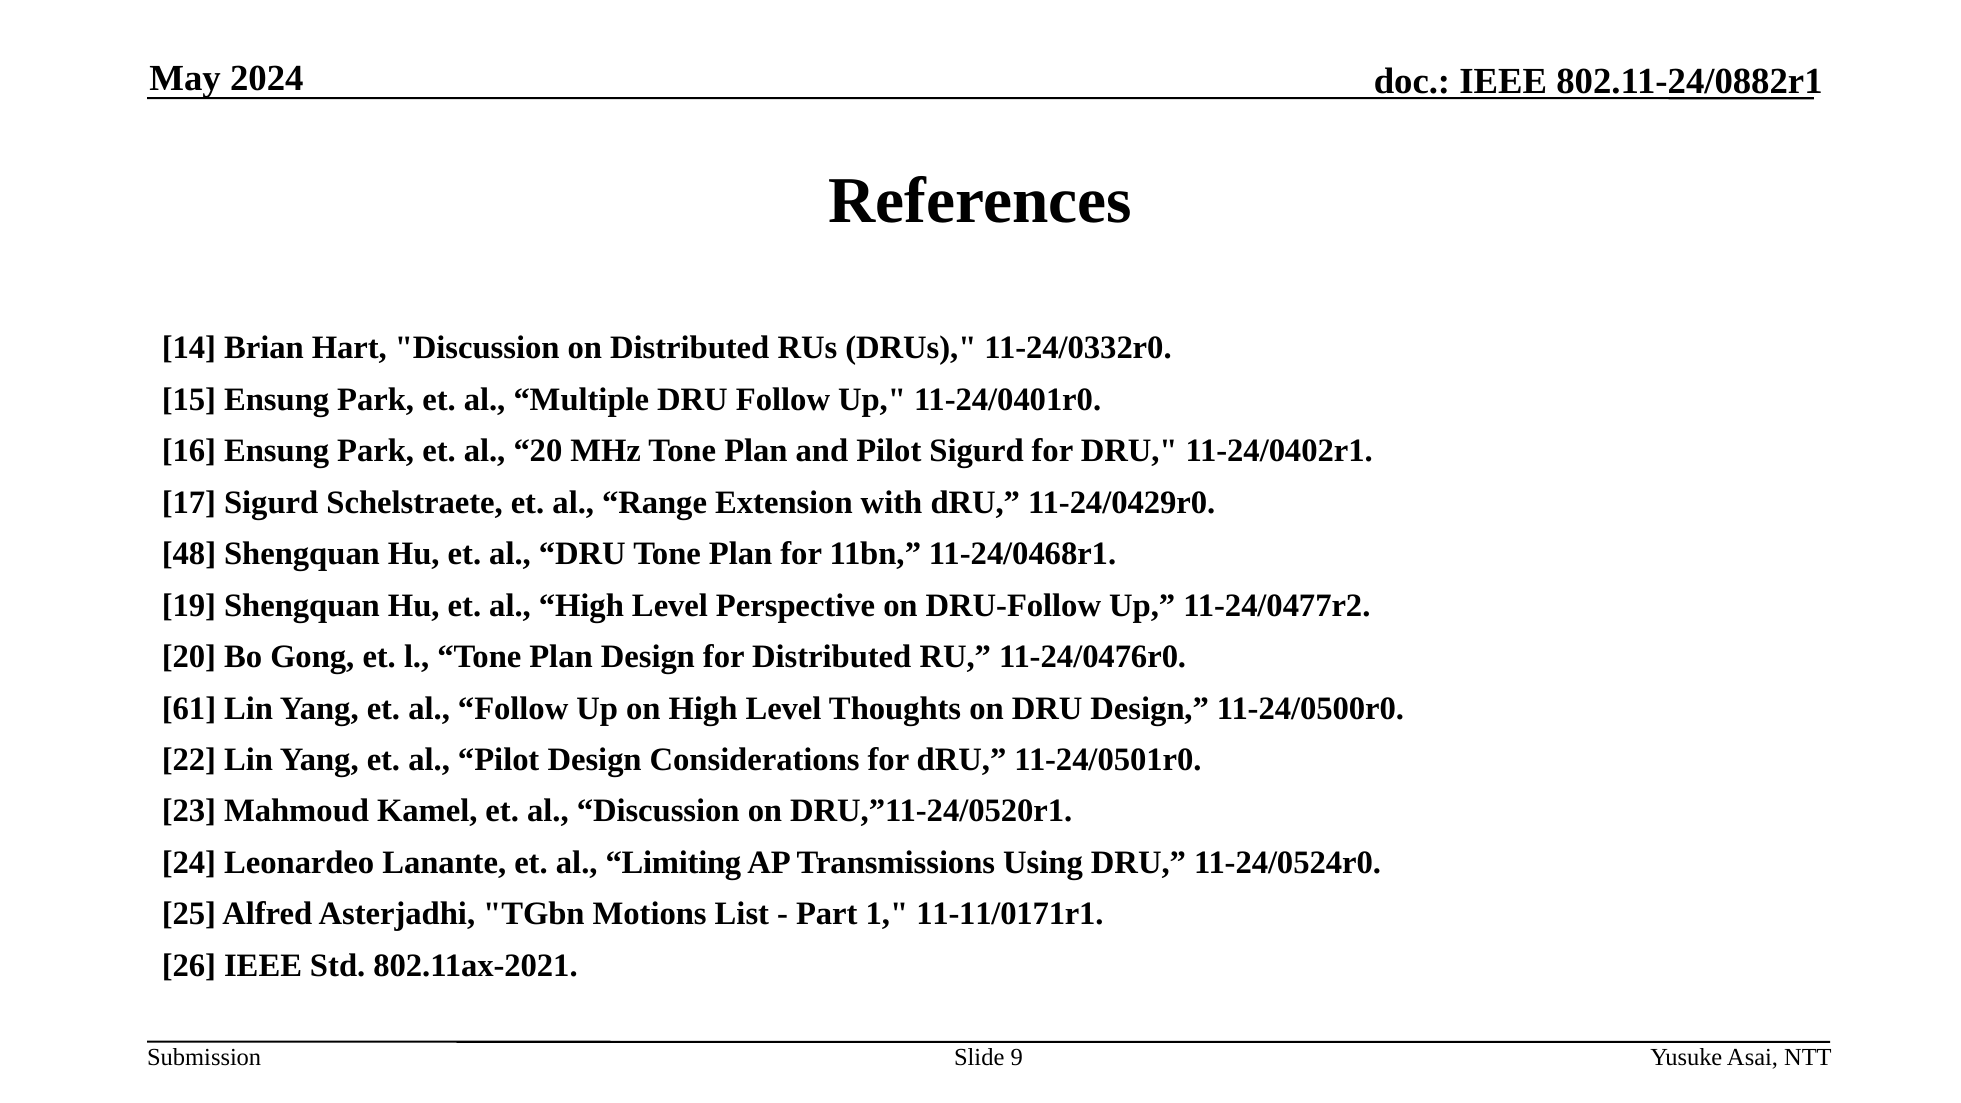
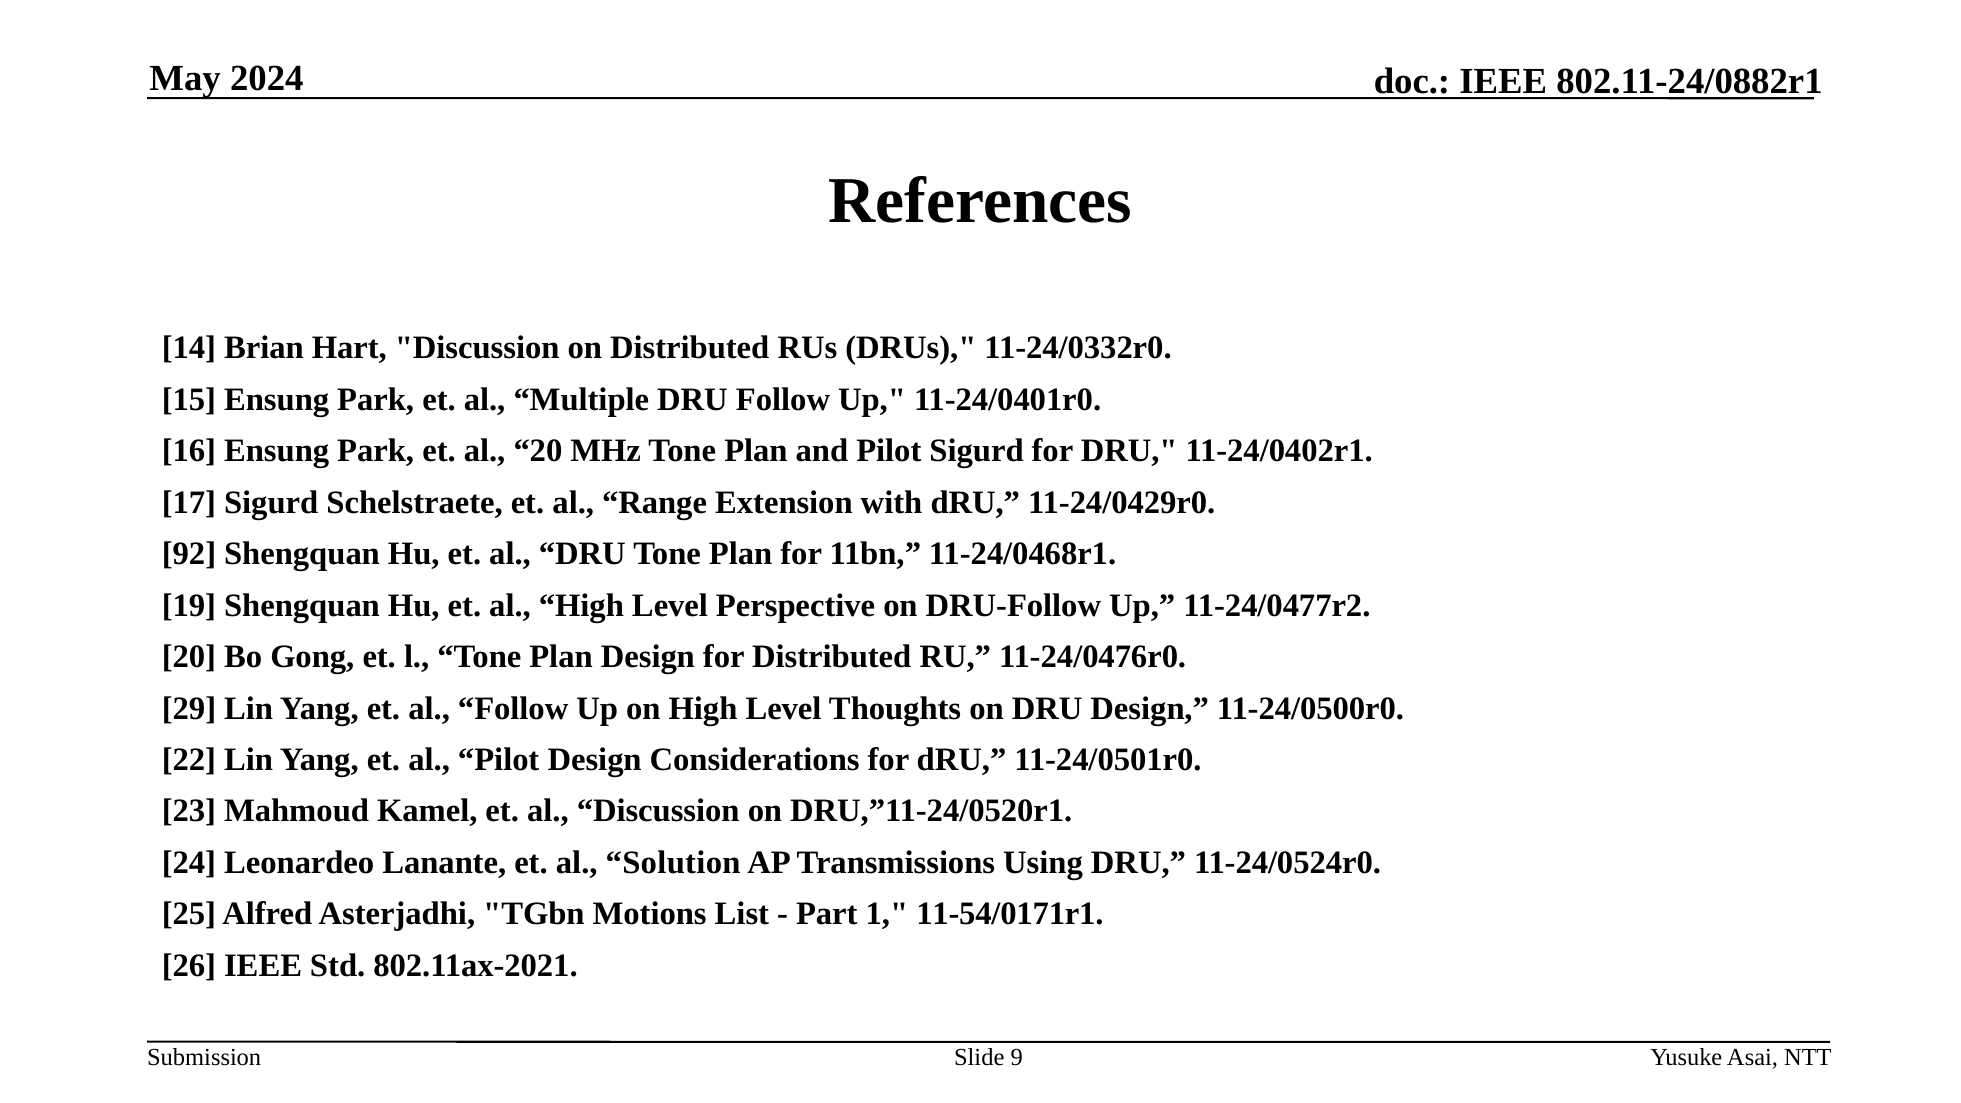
48: 48 -> 92
61: 61 -> 29
Limiting: Limiting -> Solution
11-11/0171r1: 11-11/0171r1 -> 11-54/0171r1
